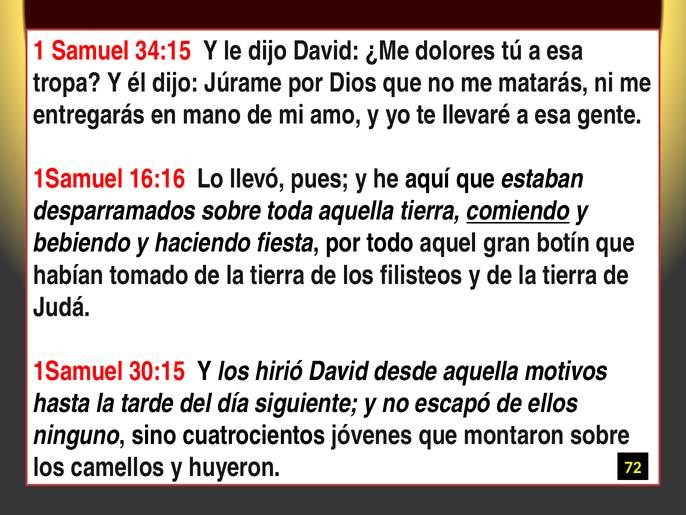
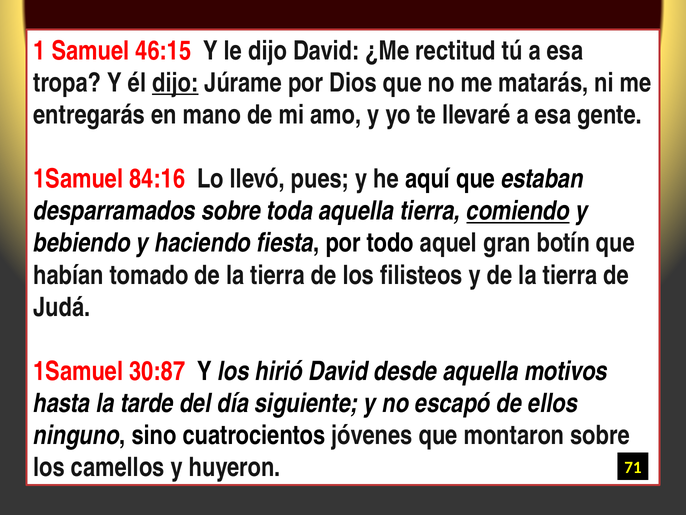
34:15: 34:15 -> 46:15
dolores: dolores -> rectitud
dijo at (175, 83) underline: none -> present
16:16: 16:16 -> 84:16
30:15: 30:15 -> 30:87
72: 72 -> 71
